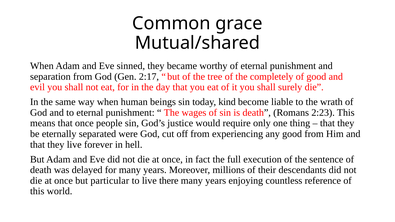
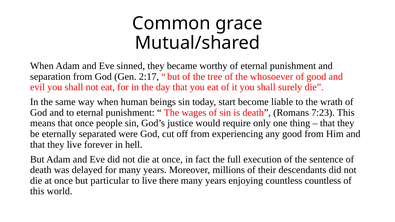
completely: completely -> whosoever
kind: kind -> start
2:23: 2:23 -> 7:23
countless reference: reference -> countless
